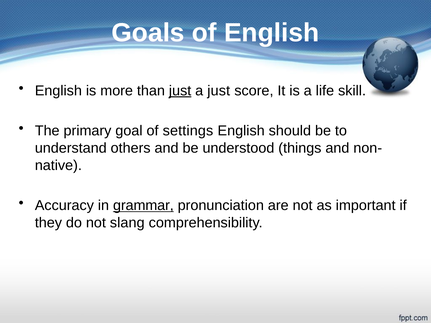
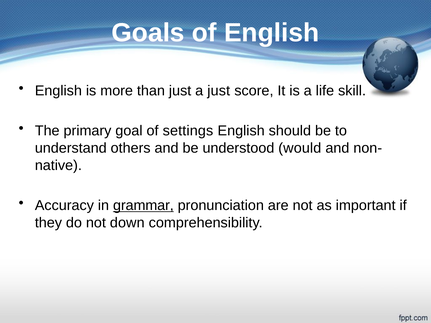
just at (180, 91) underline: present -> none
things: things -> would
slang: slang -> down
